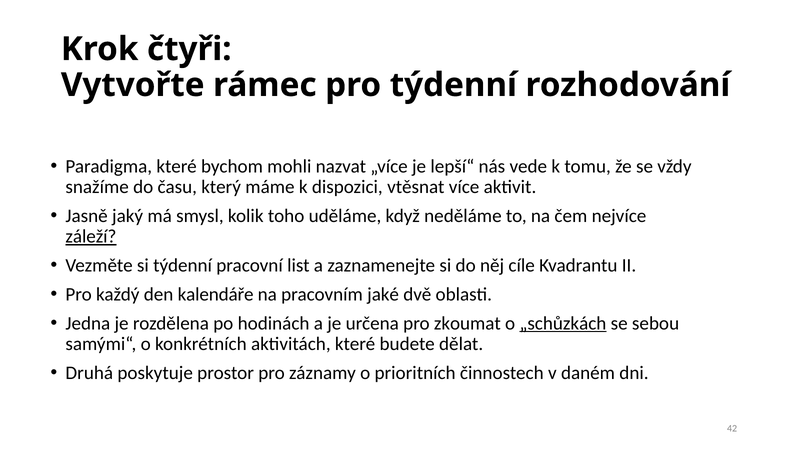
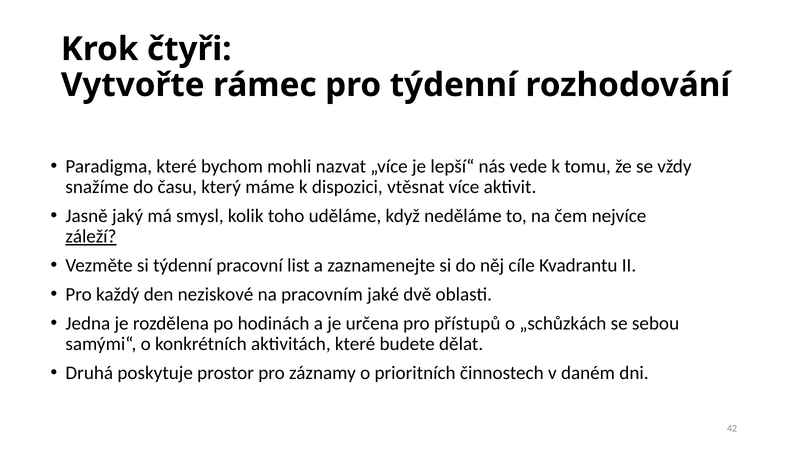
kalendáře: kalendáře -> neziskové
zkoumat: zkoumat -> přístupů
„schůzkách underline: present -> none
